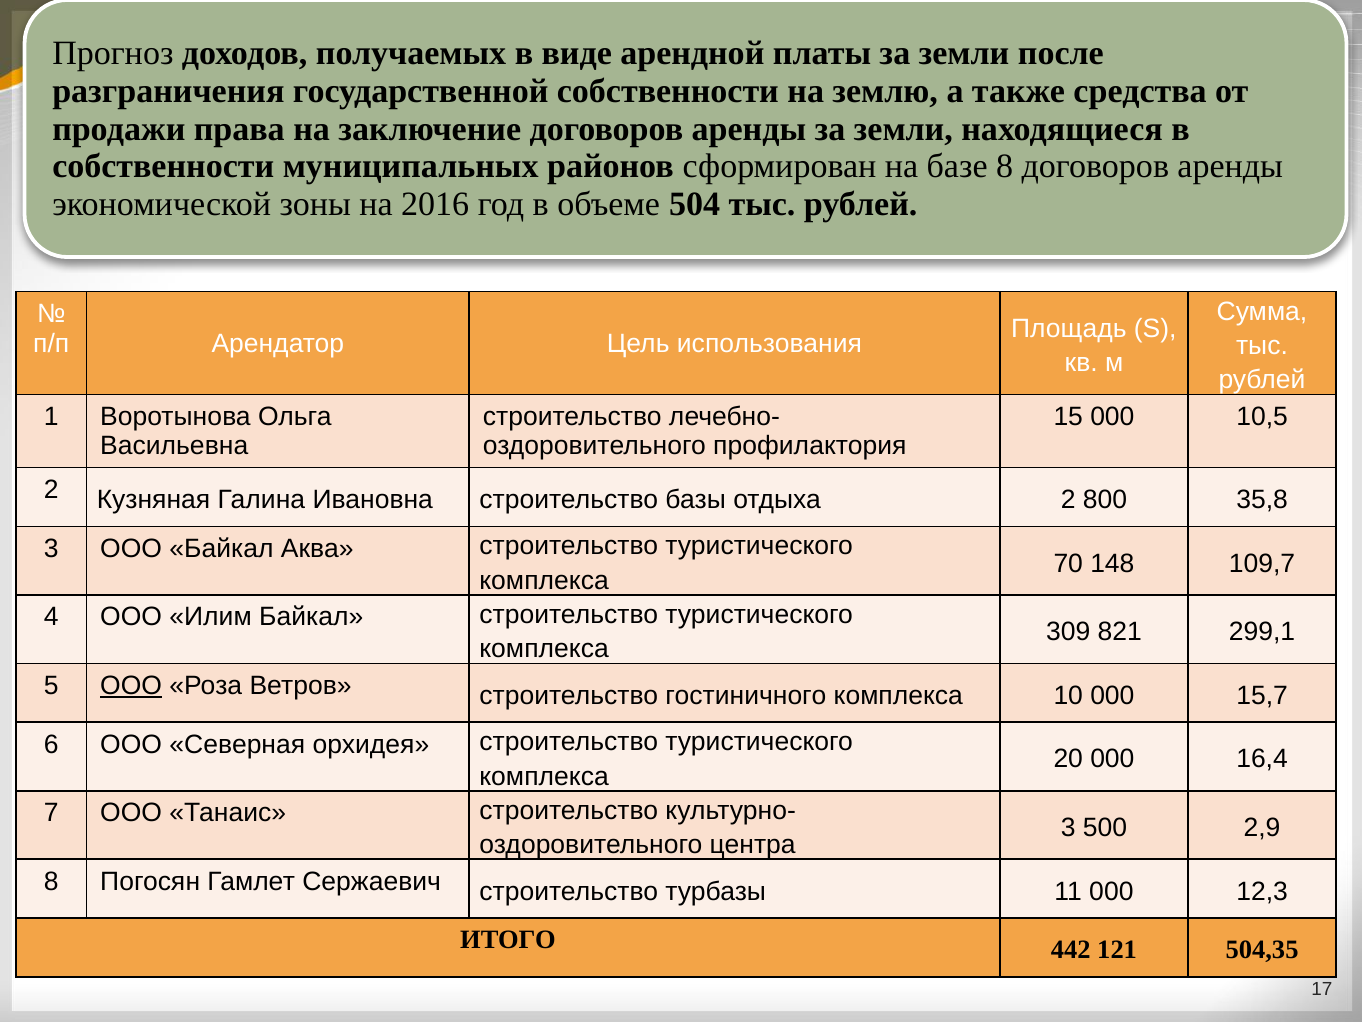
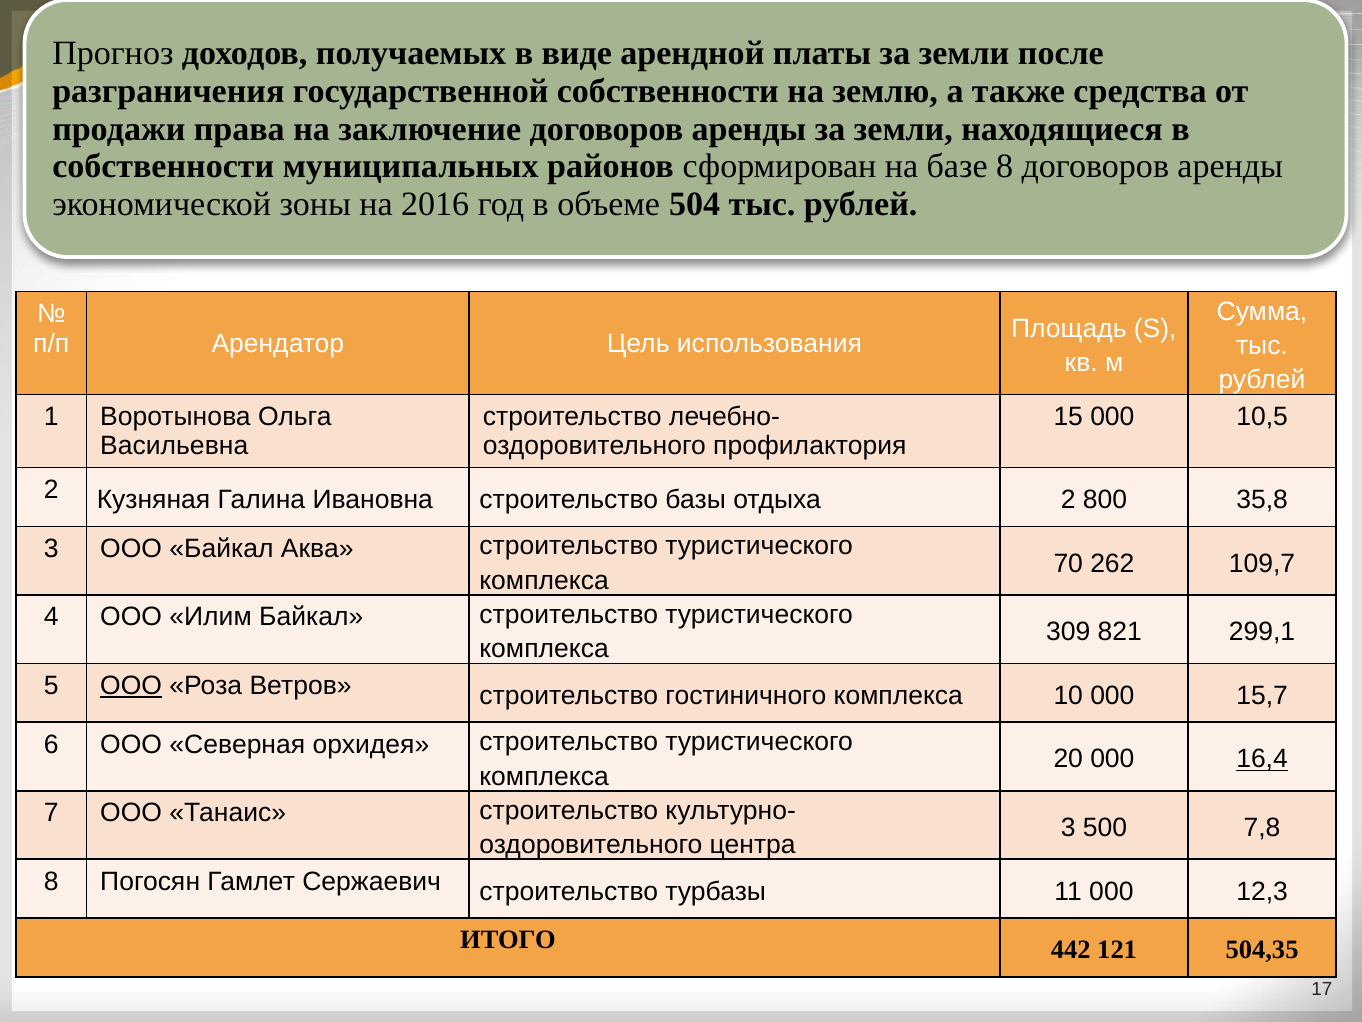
148: 148 -> 262
16,4 underline: none -> present
2,9: 2,9 -> 7,8
